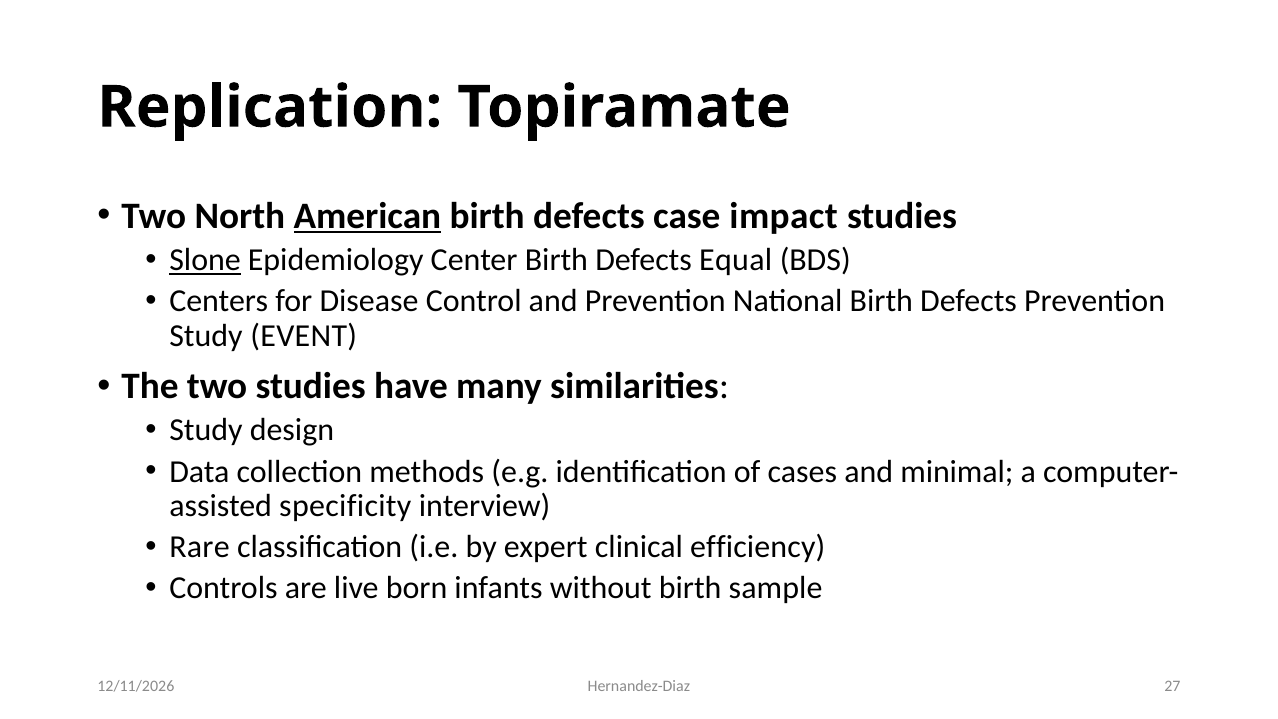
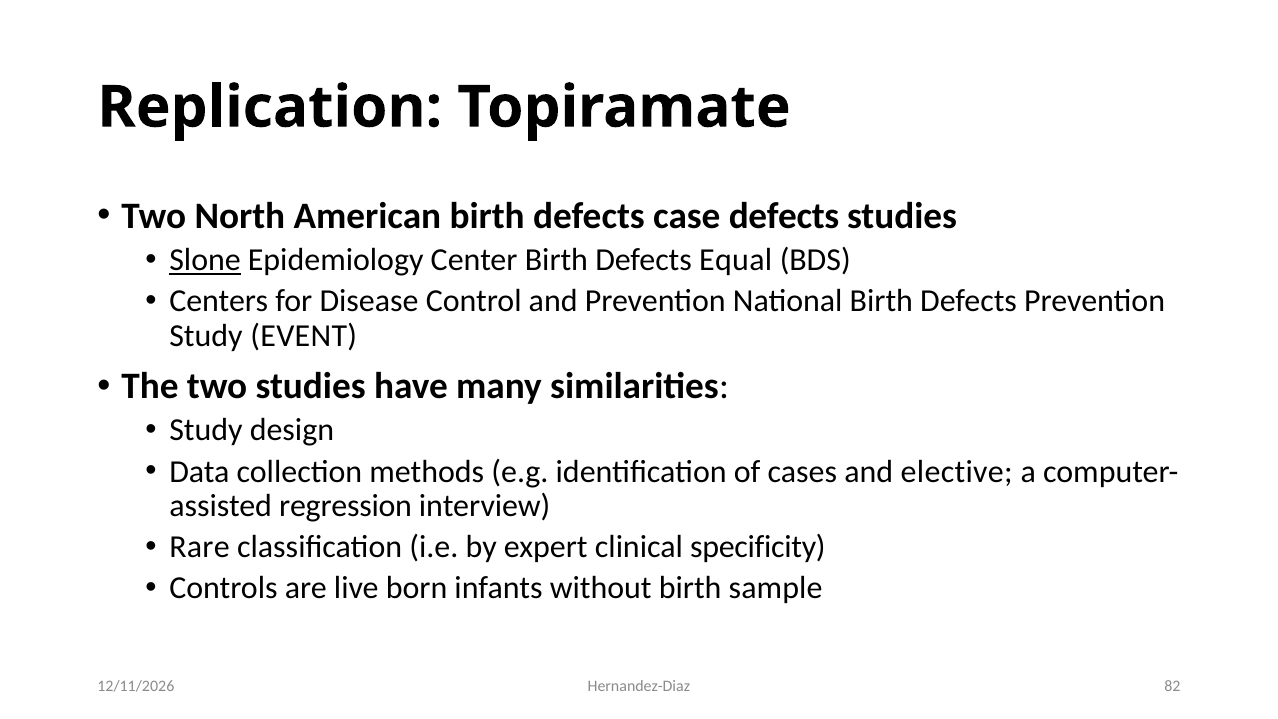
American underline: present -> none
case impact: impact -> defects
minimal: minimal -> elective
specificity: specificity -> regression
efficiency: efficiency -> specificity
27: 27 -> 82
